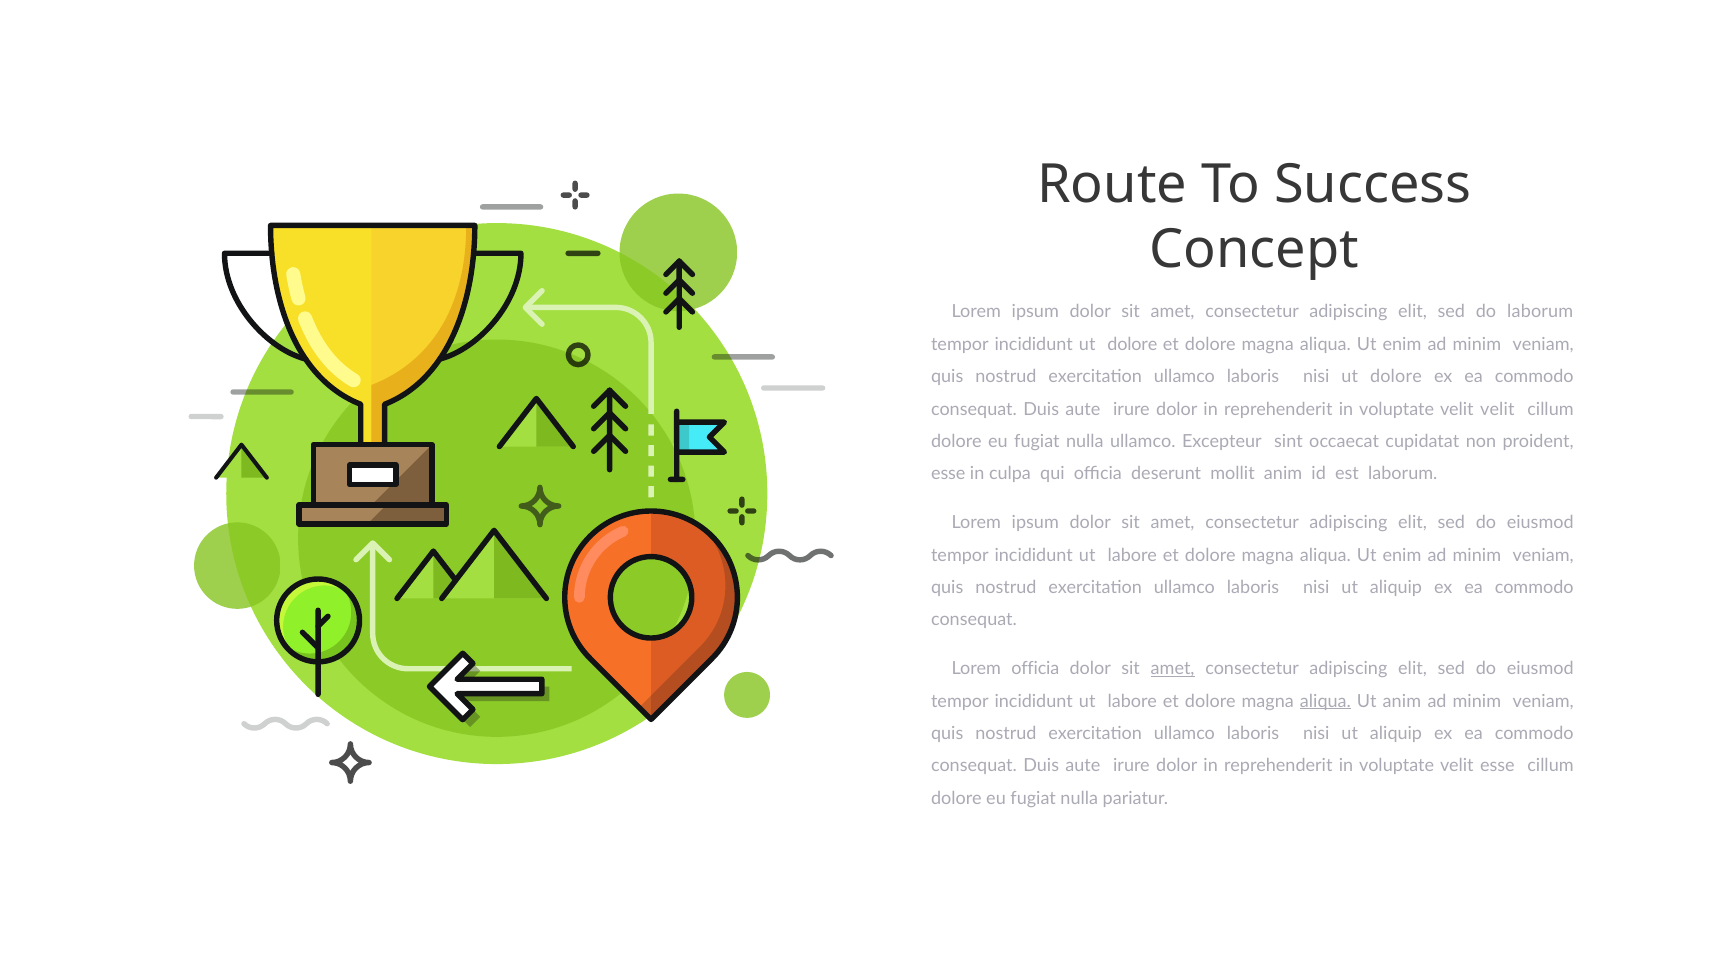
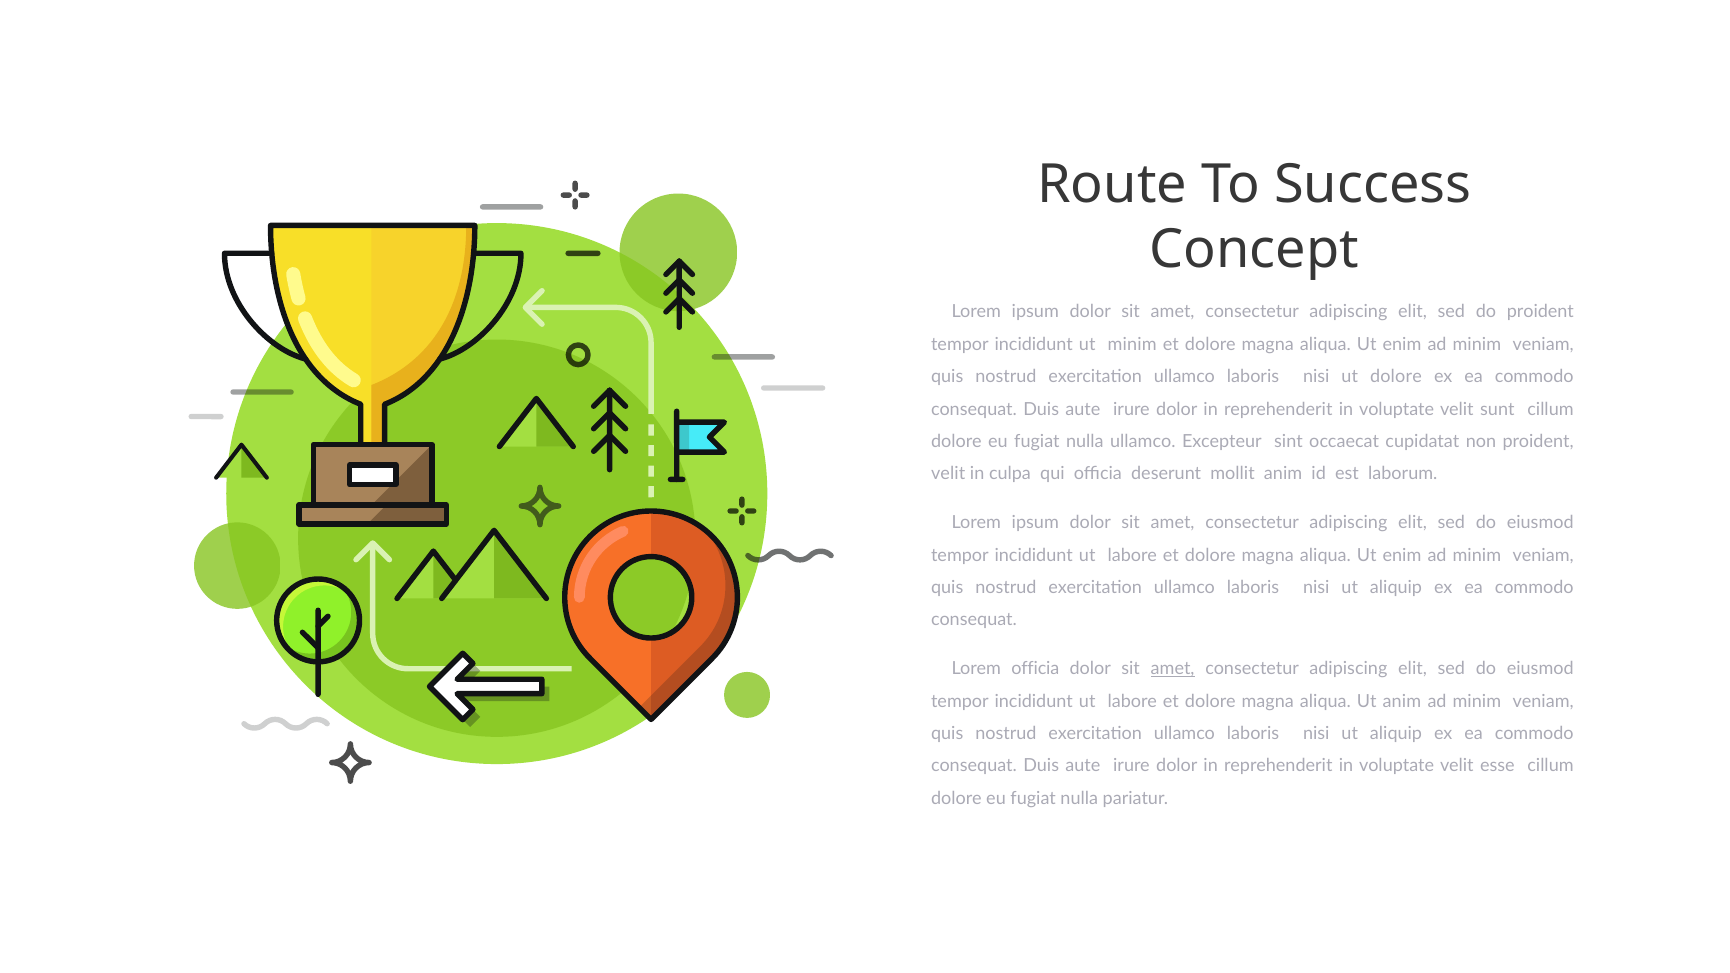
do laborum: laborum -> proident
incididunt ut dolore: dolore -> minim
velit velit: velit -> sunt
esse at (948, 474): esse -> velit
aliqua at (1325, 701) underline: present -> none
